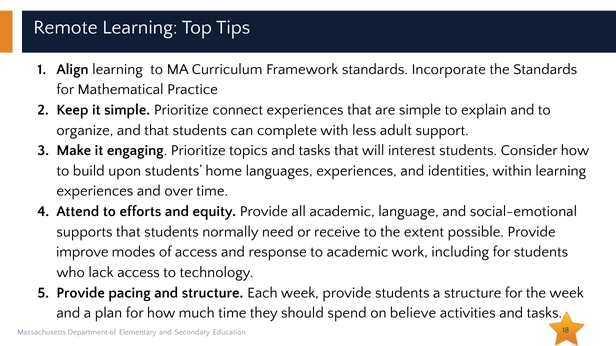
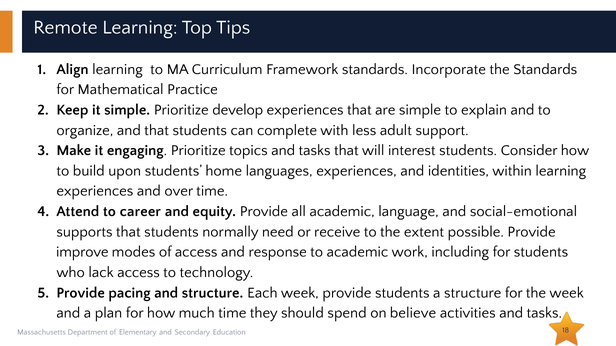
connect: connect -> develop
efforts: efforts -> career
